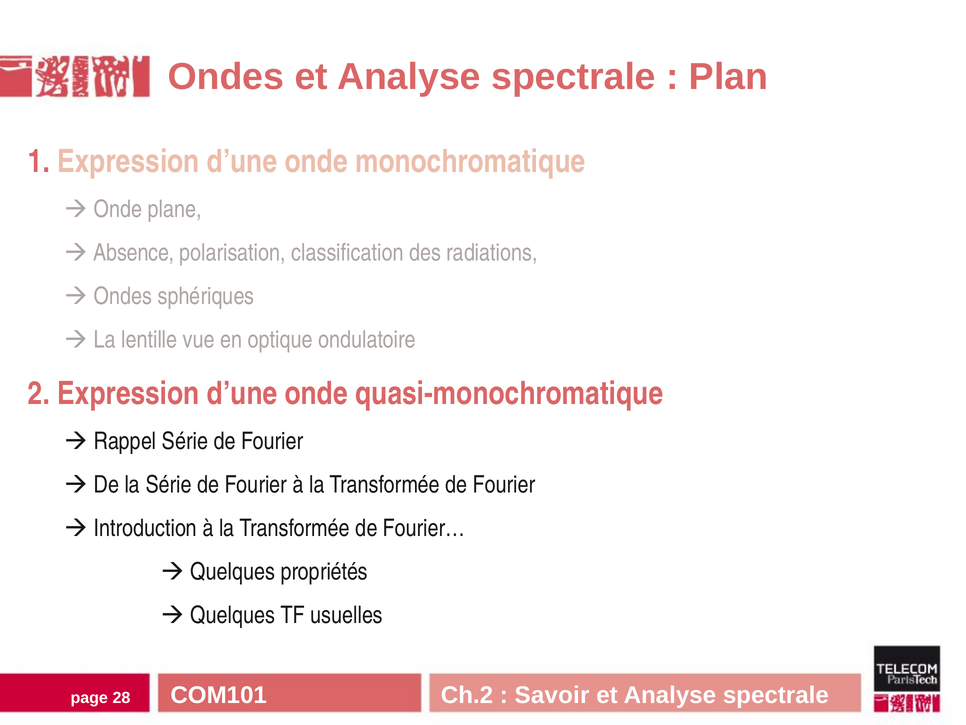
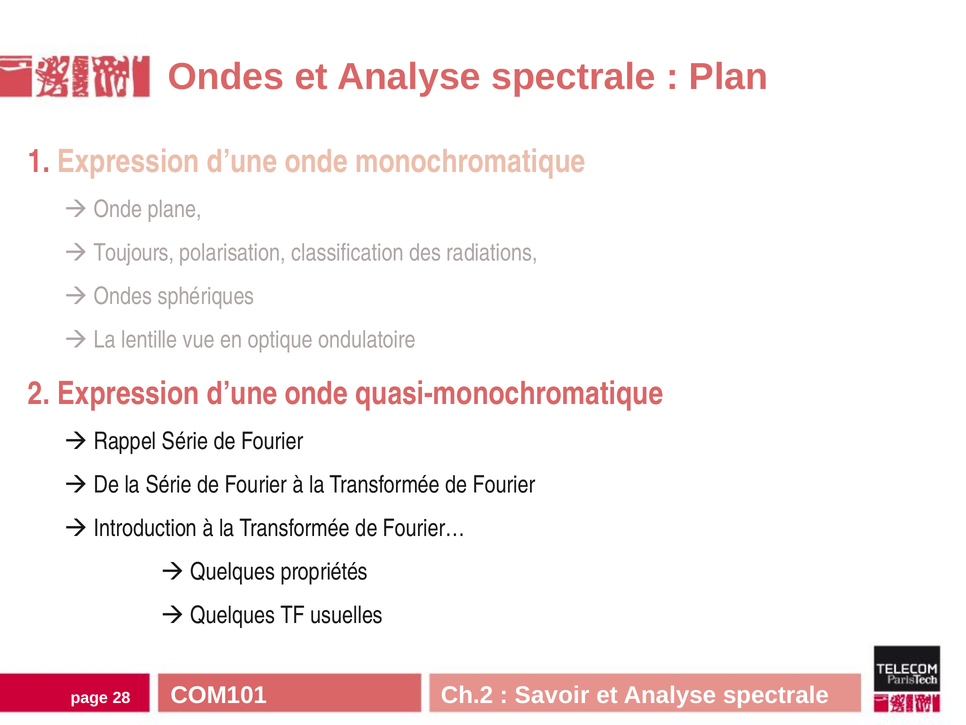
Absence: Absence -> Toujours
